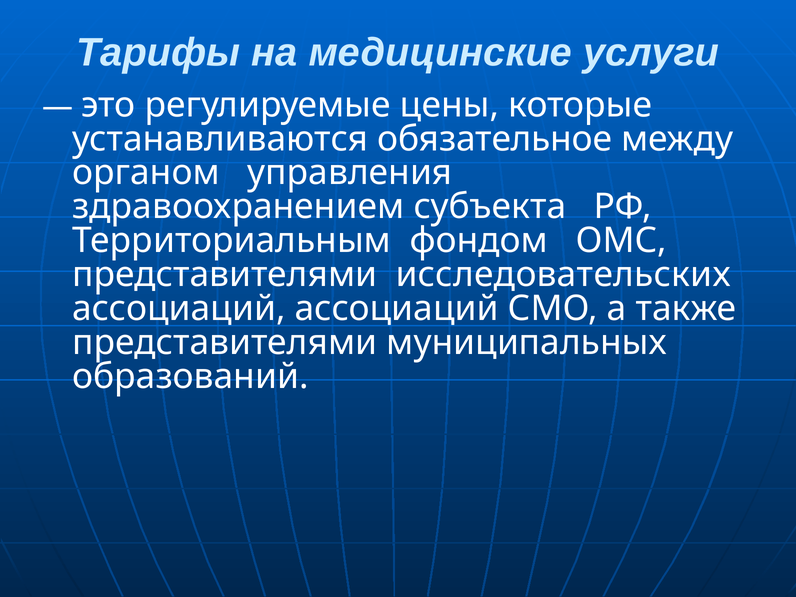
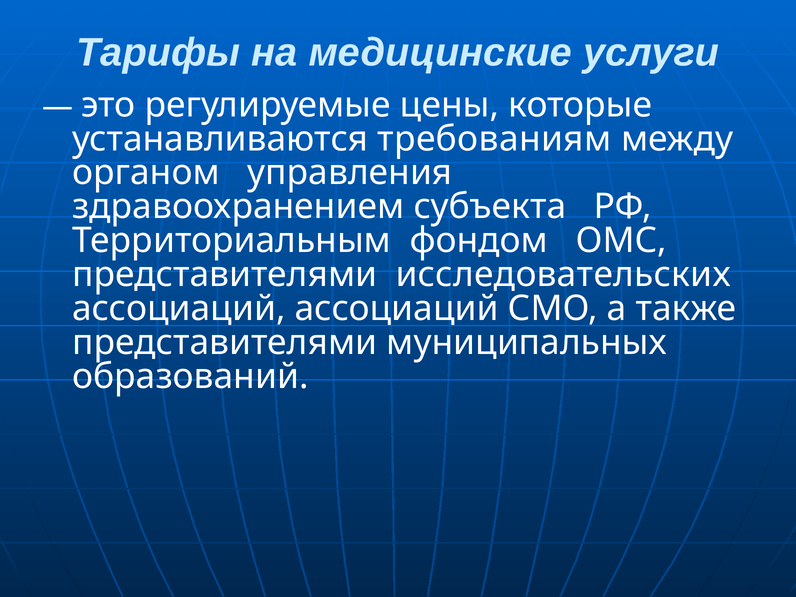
обязательное: обязательное -> требованиям
